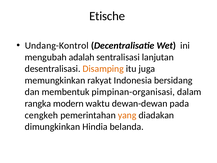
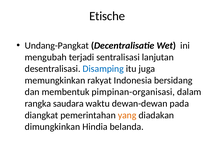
Undang-Kontrol: Undang-Kontrol -> Undang-Pangkat
adalah: adalah -> terjadi
Disamping colour: orange -> blue
modern: modern -> saudara
cengkeh: cengkeh -> diangkat
